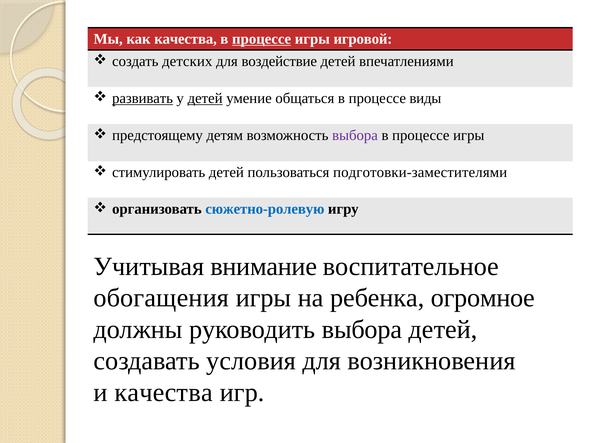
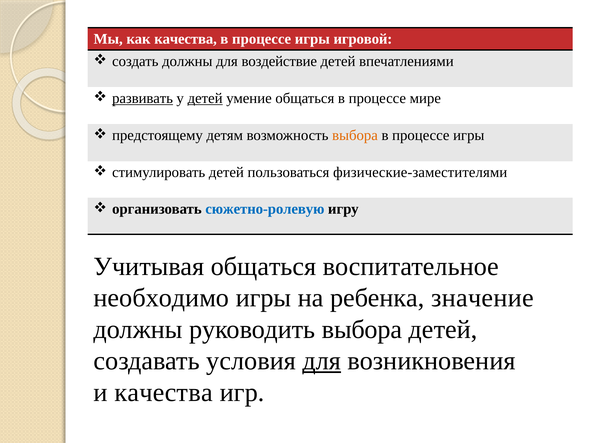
процессе at (262, 39) underline: present -> none
создать детских: детских -> должны
виды: виды -> мире
выбора at (355, 135) colour: purple -> orange
подготовки-заместителями: подготовки-заместителями -> физические-заместителями
Учитывая внимание: внимание -> общаться
обогащения: обогащения -> необходимо
огромное: огромное -> значение
для at (322, 361) underline: none -> present
